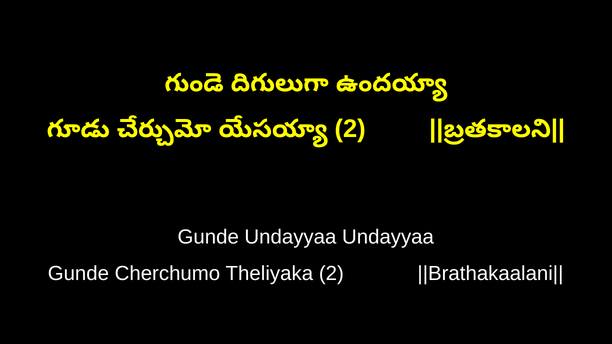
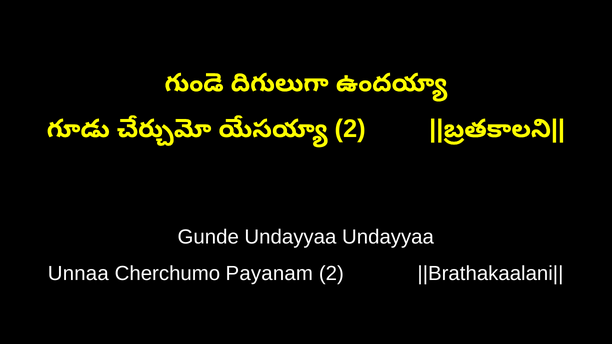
Gunde at (78, 274): Gunde -> Unnaa
Theliyaka: Theliyaka -> Payanam
